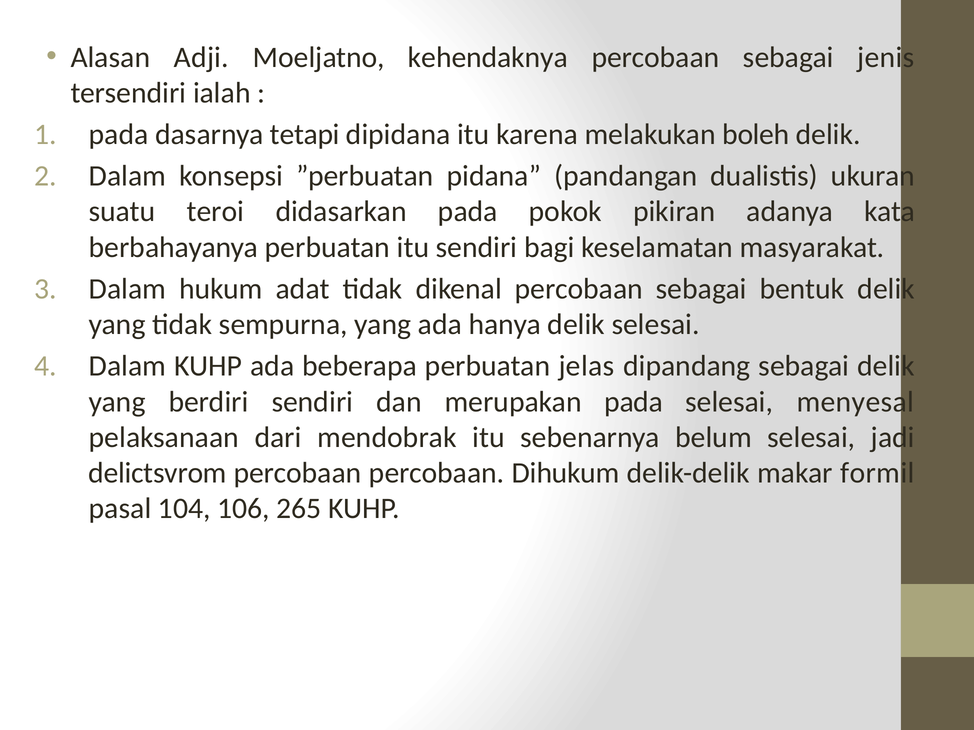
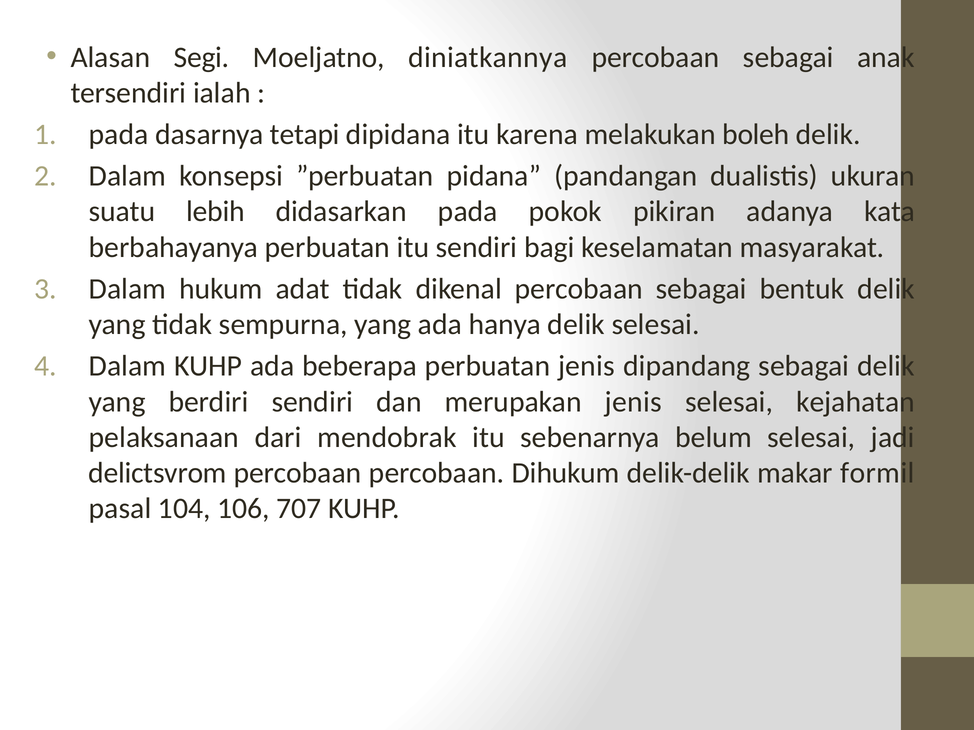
Adji: Adji -> Segi
kehendaknya: kehendaknya -> diniatkannya
jenis: jenis -> anak
teroi: teroi -> lebih
perbuatan jelas: jelas -> jenis
merupakan pada: pada -> jenis
menyesal: menyesal -> kejahatan
265: 265 -> 707
